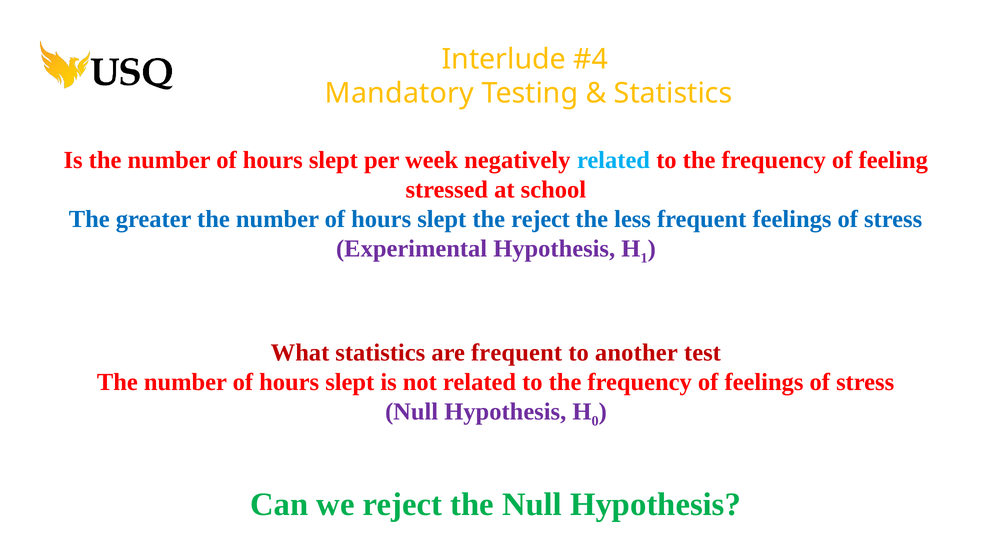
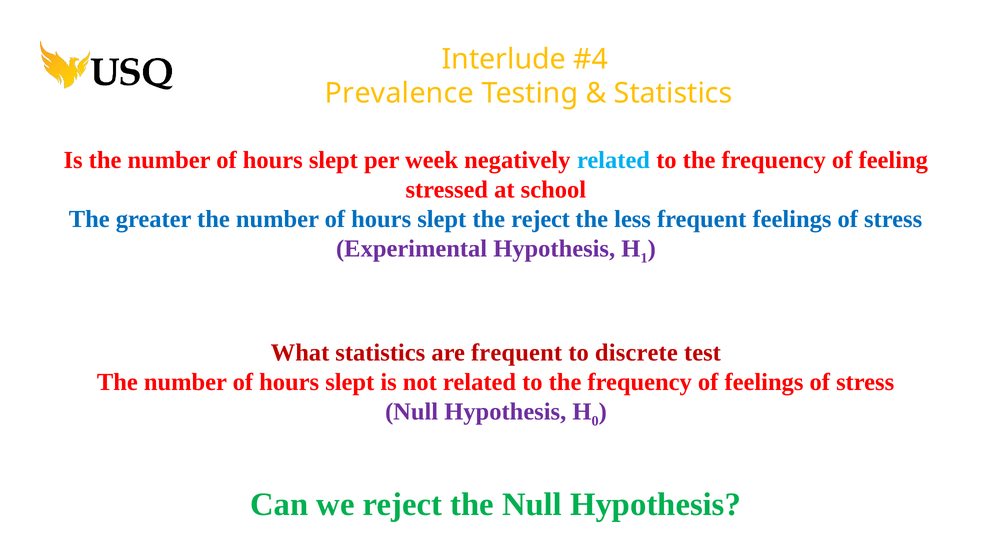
Mandatory: Mandatory -> Prevalence
another: another -> discrete
